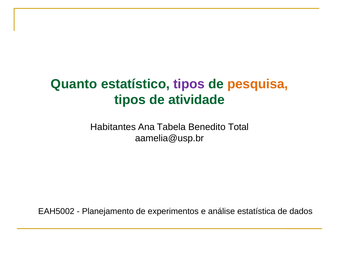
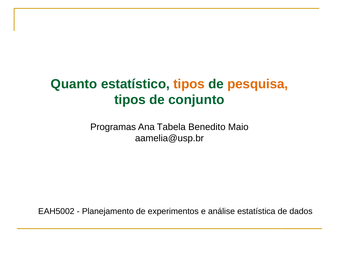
tipos at (189, 84) colour: purple -> orange
atividade: atividade -> conjunto
Habitantes: Habitantes -> Programas
Total: Total -> Maio
